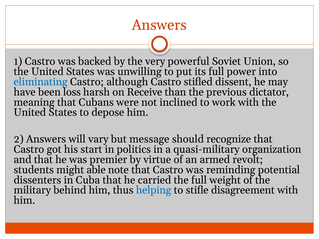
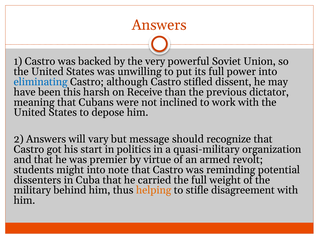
loss: loss -> this
might able: able -> into
helping colour: blue -> orange
